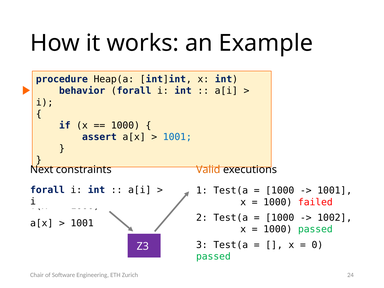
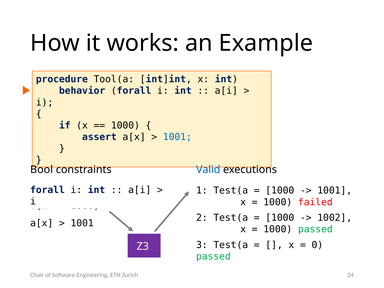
Heap(a: Heap(a -> Tool(a
Next: Next -> Bool
Valid colour: orange -> blue
